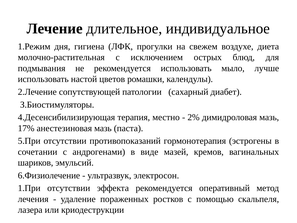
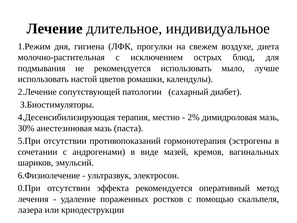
17%: 17% -> 30%
1.При: 1.При -> 0.При
